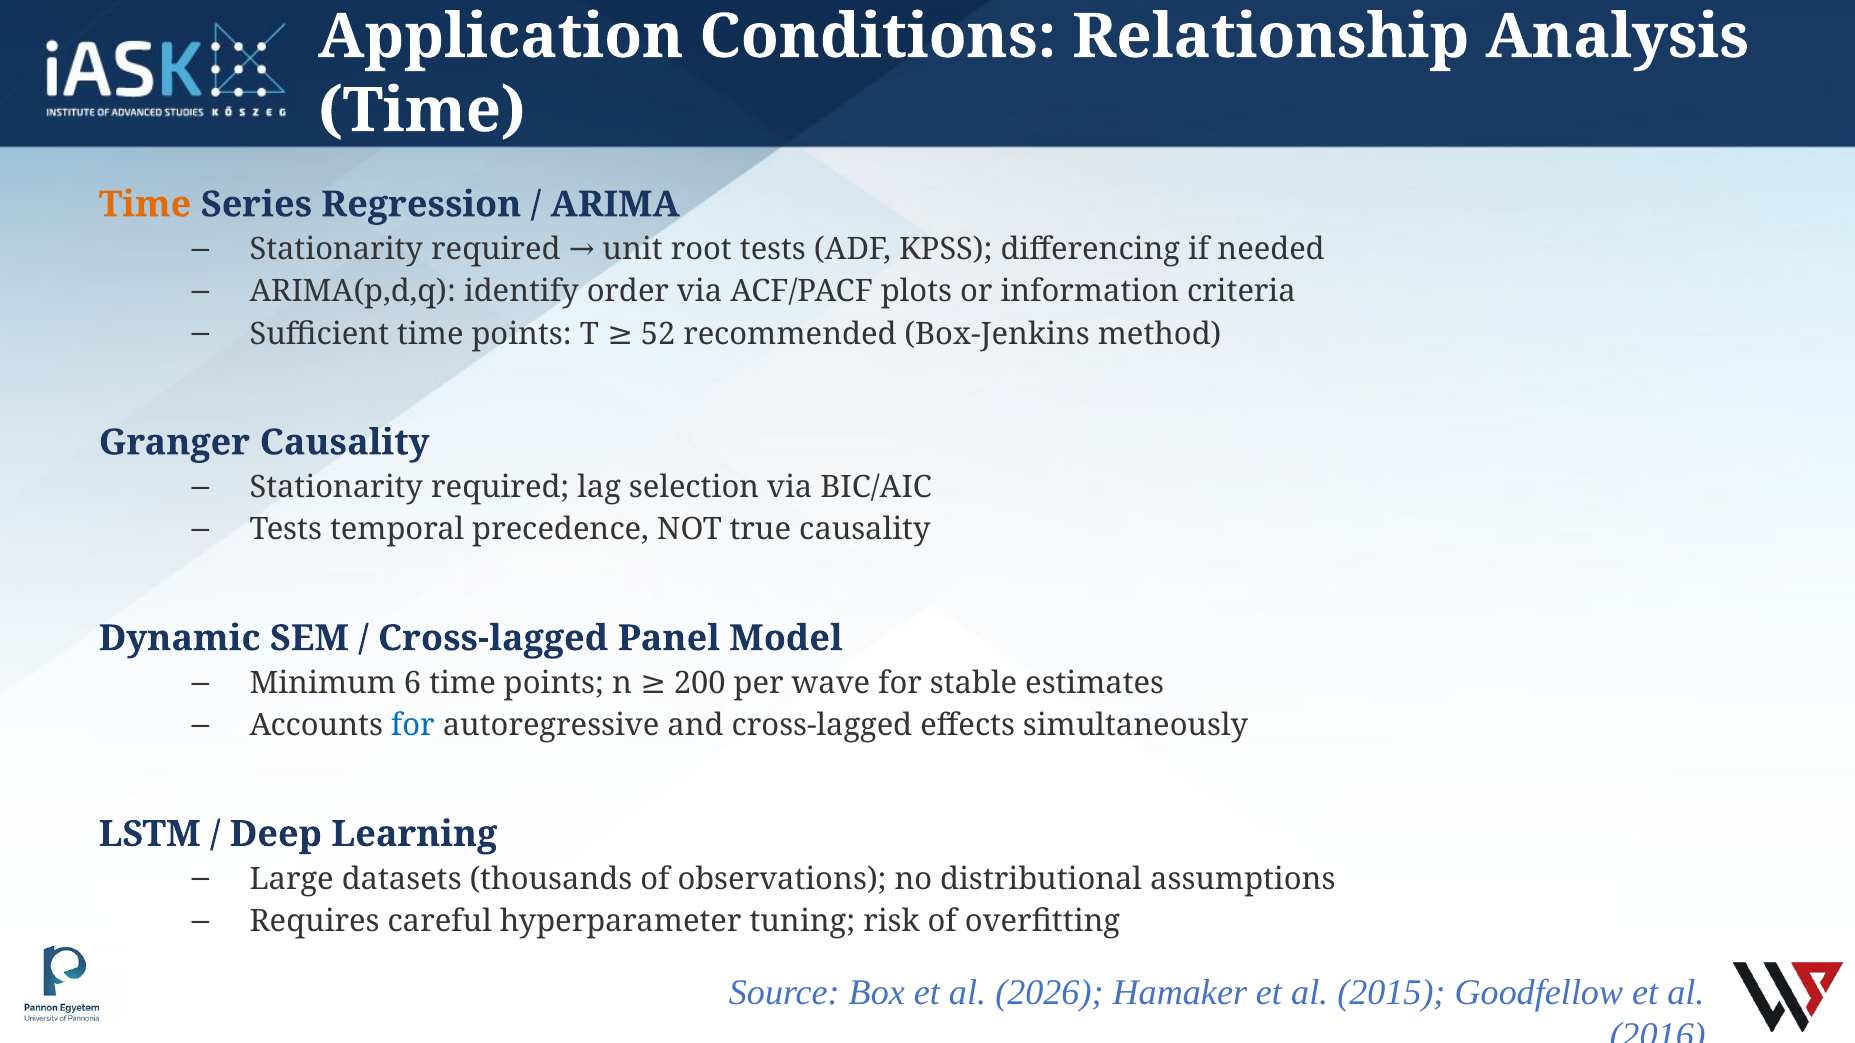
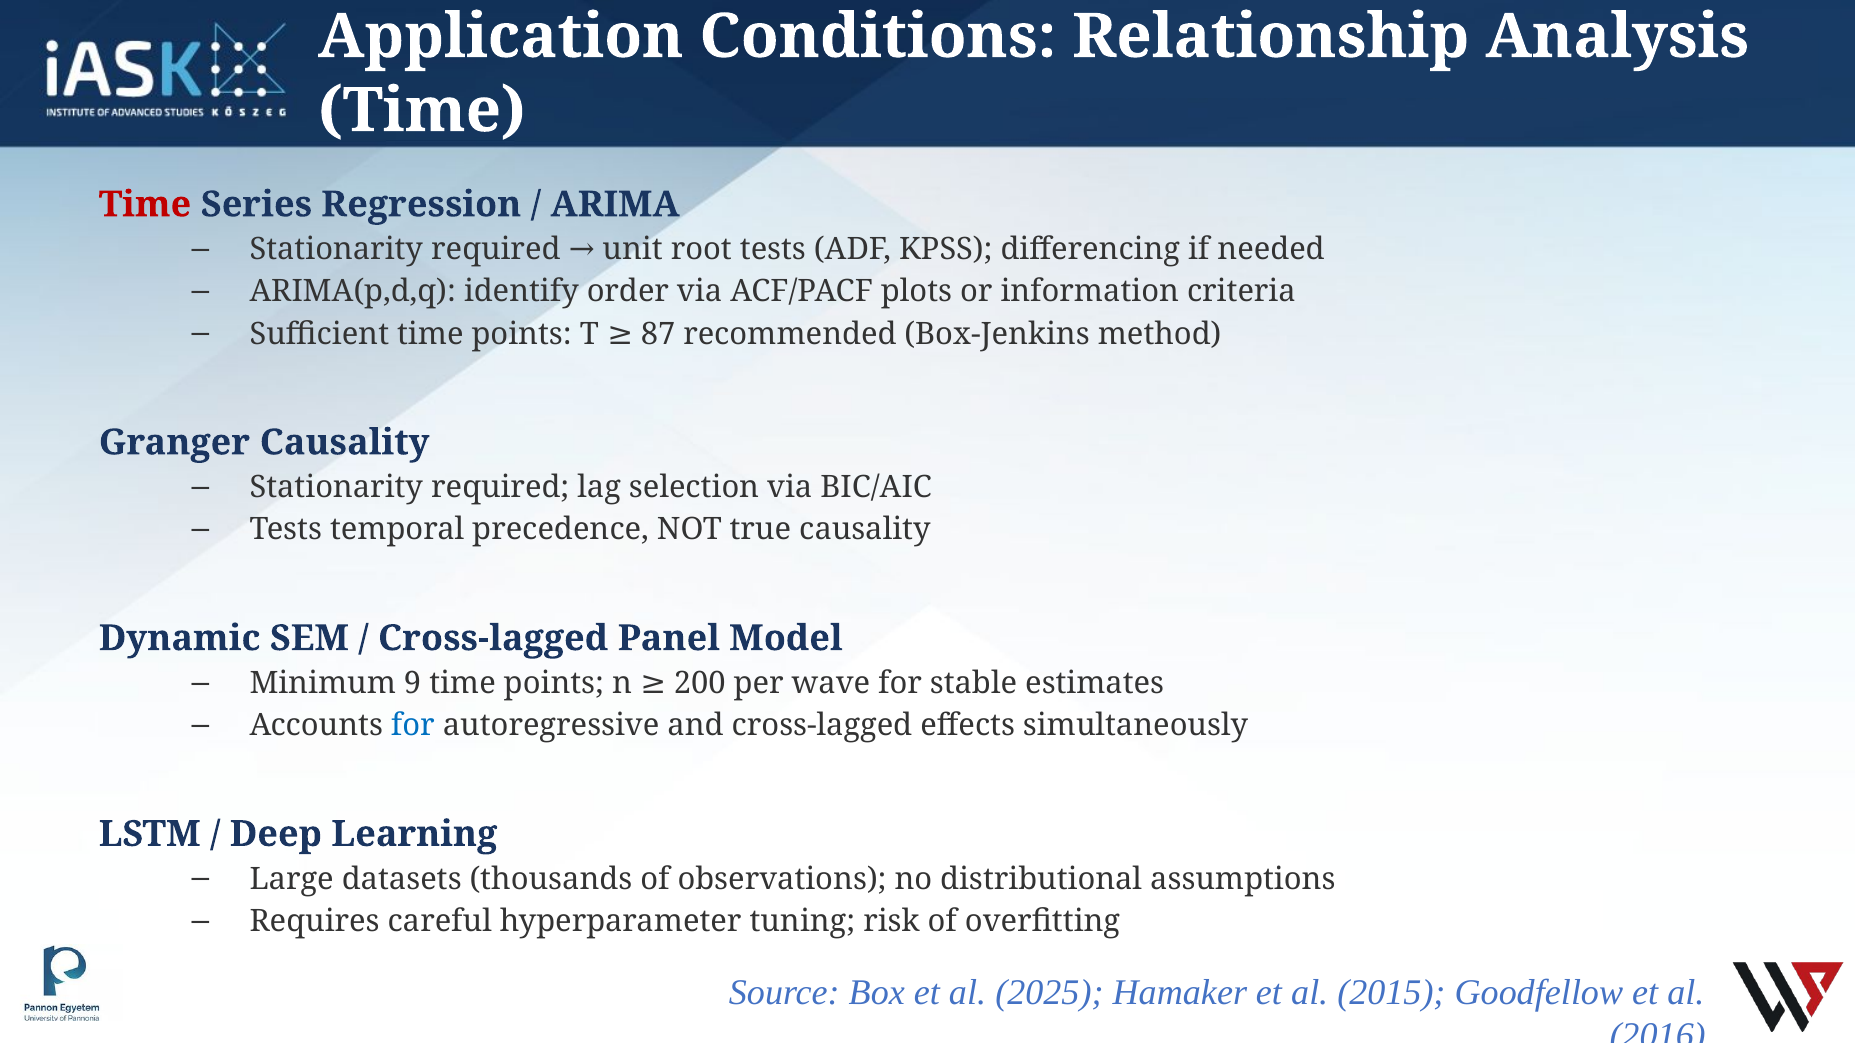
Time at (145, 205) colour: orange -> red
52: 52 -> 87
6: 6 -> 9
2026: 2026 -> 2025
